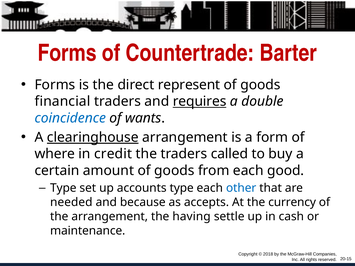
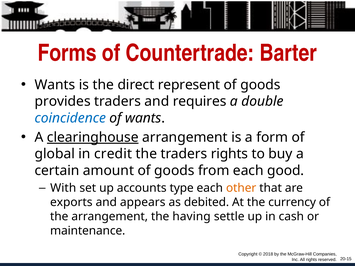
Forms at (55, 85): Forms -> Wants
financial: financial -> provides
requires underline: present -> none
where: where -> global
traders called: called -> rights
Type at (63, 188): Type -> With
other colour: blue -> orange
needed: needed -> exports
because: because -> appears
accepts: accepts -> debited
